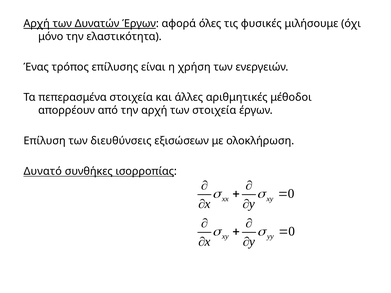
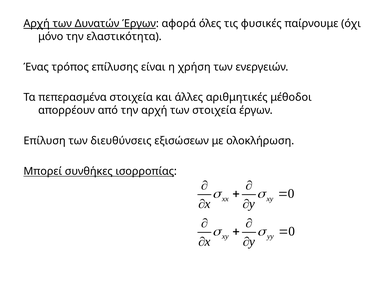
μιλήσουμε: μιλήσουμε -> παίρνουμε
Δυνατό: Δυνατό -> Μπορεί
